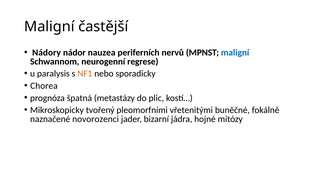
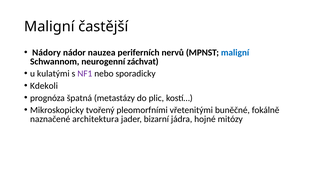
regrese: regrese -> záchvat
paralysis: paralysis -> kulatými
NF1 colour: orange -> purple
Chorea: Chorea -> Kdekoli
novorozenci: novorozenci -> architektura
